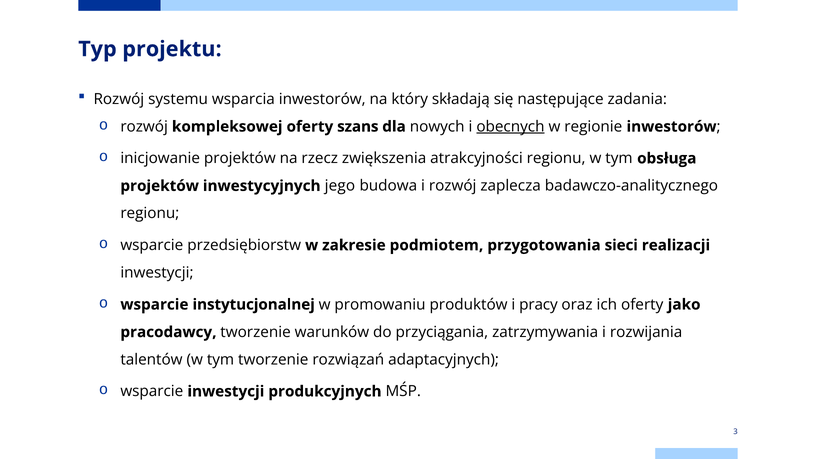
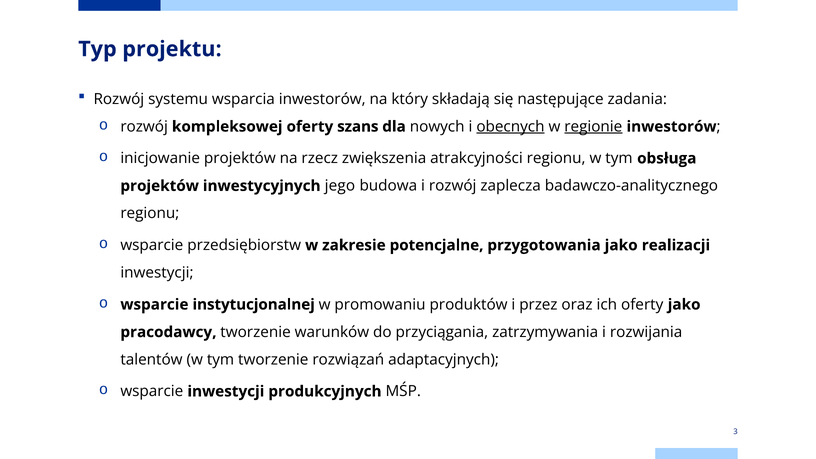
regionie underline: none -> present
podmiotem: podmiotem -> potencjalne
przygotowania sieci: sieci -> jako
pracy: pracy -> przez
